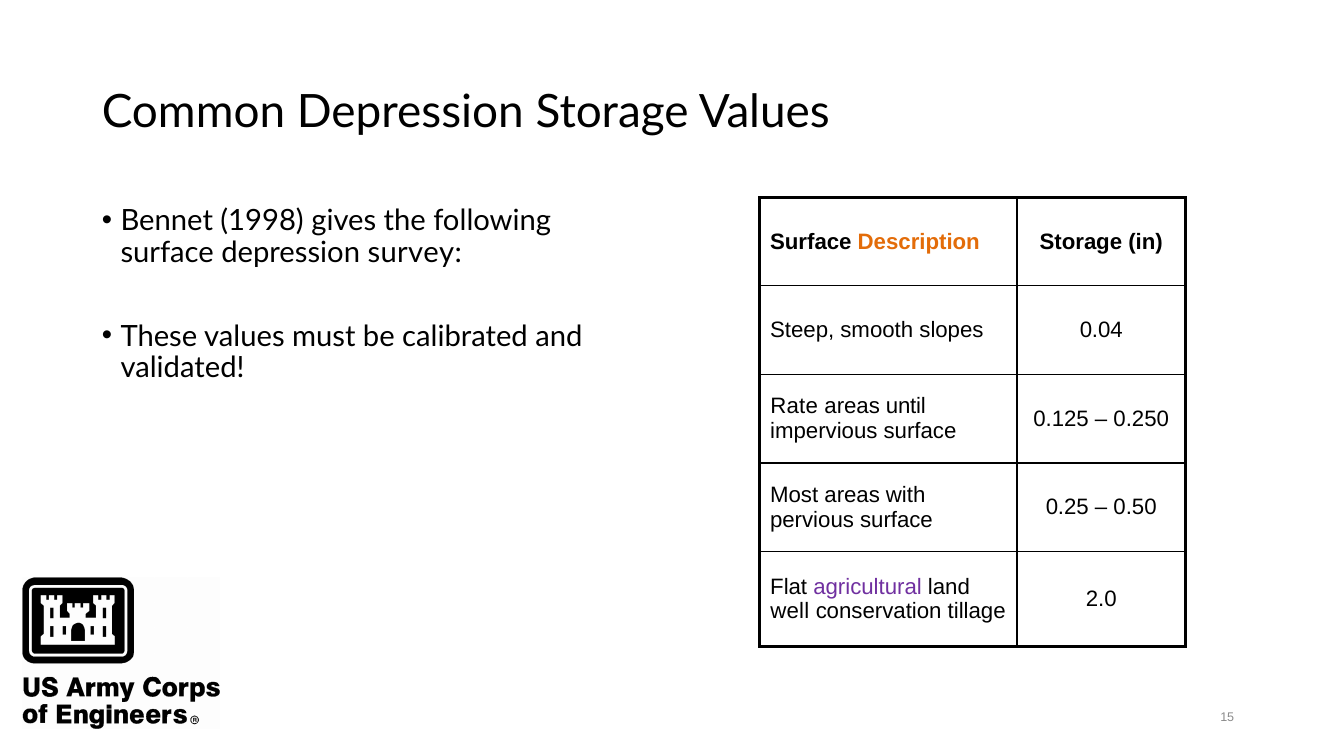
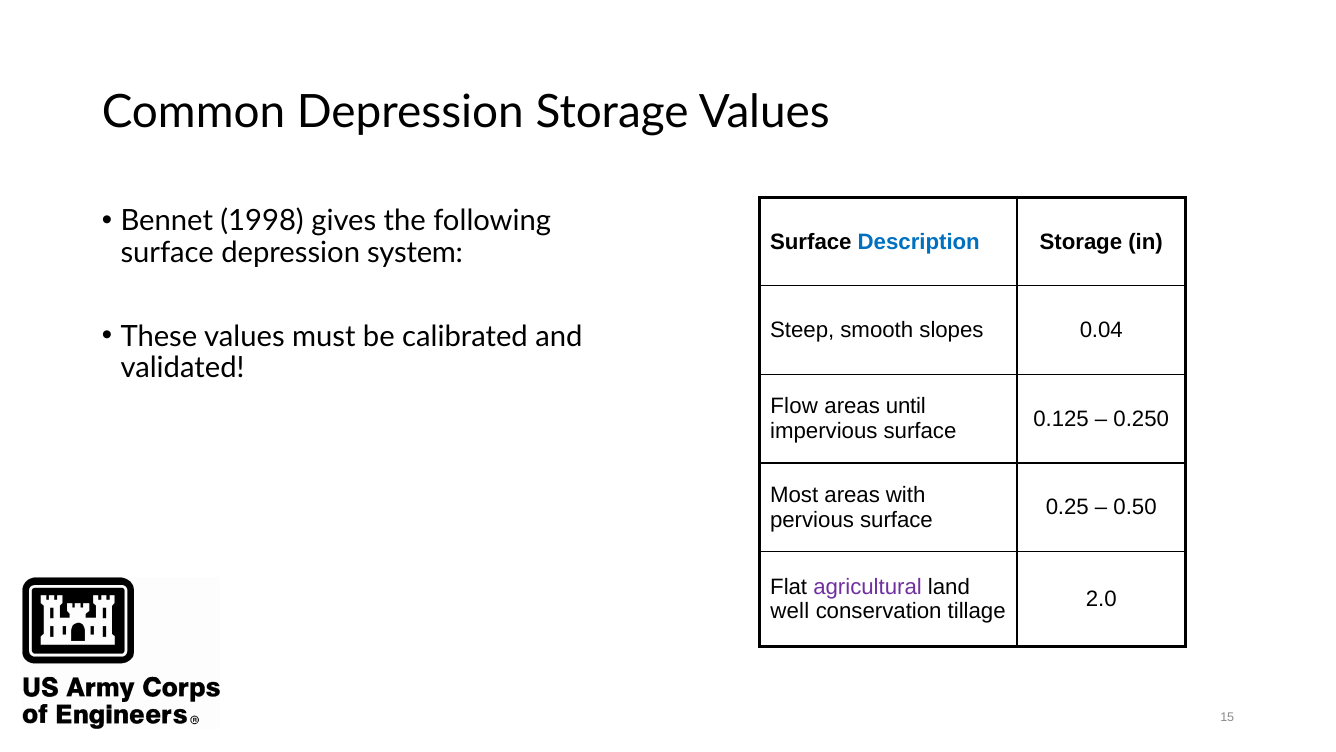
Description colour: orange -> blue
survey: survey -> system
Rate: Rate -> Flow
